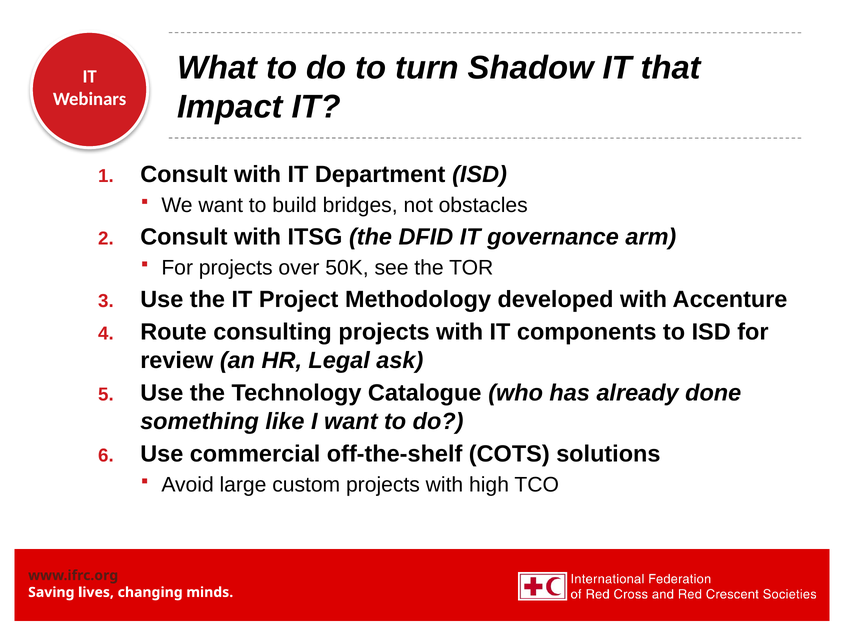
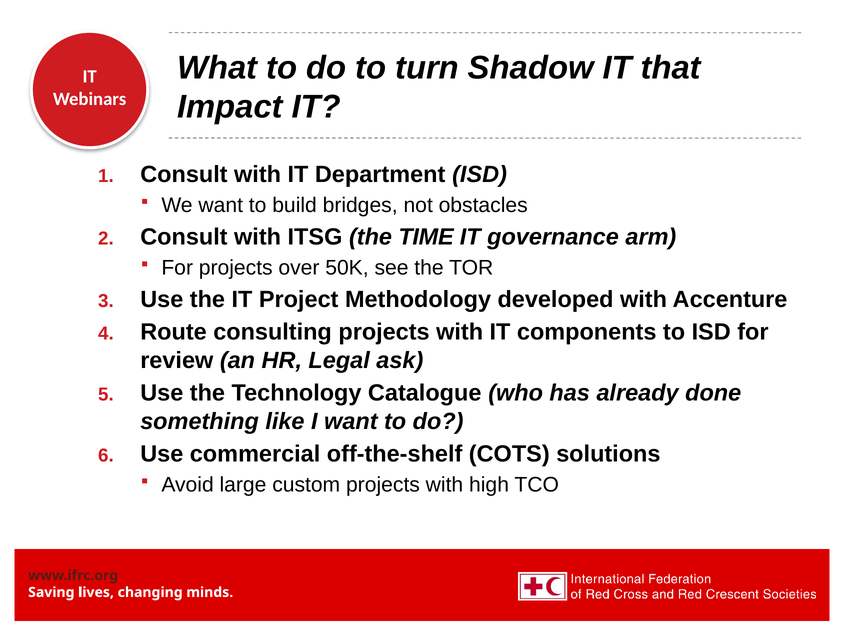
DFID: DFID -> TIME
